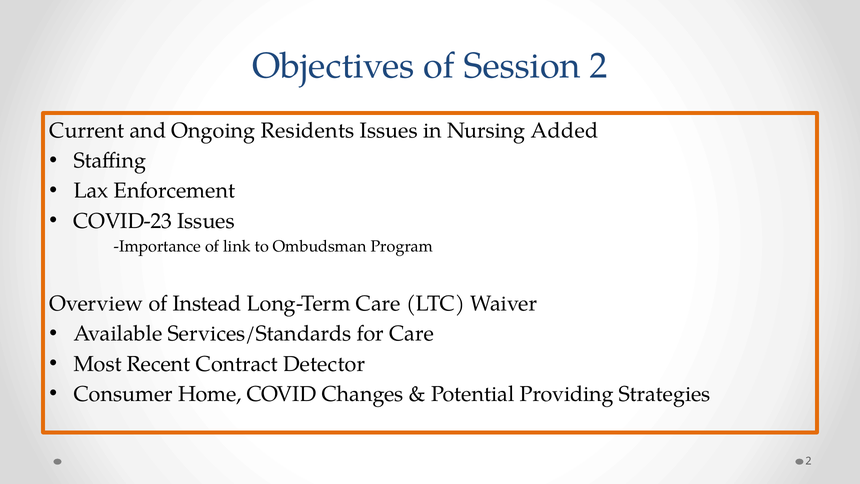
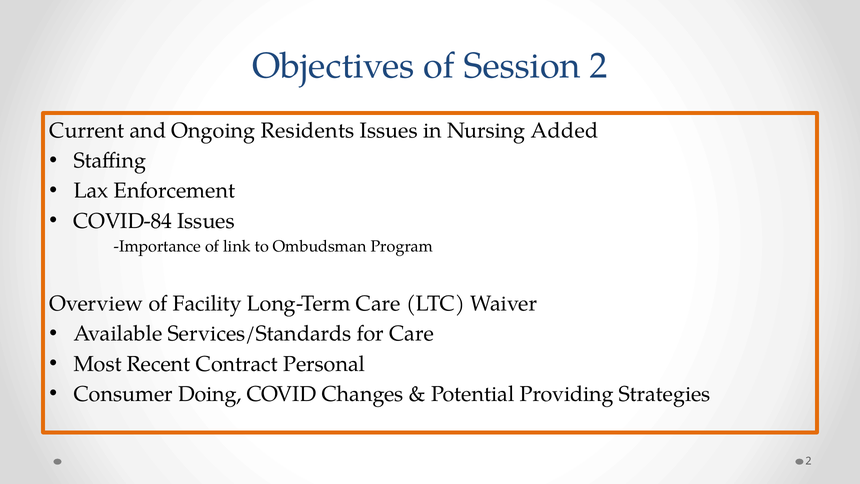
COVID-23: COVID-23 -> COVID-84
Instead: Instead -> Facility
Detector: Detector -> Personal
Home: Home -> Doing
